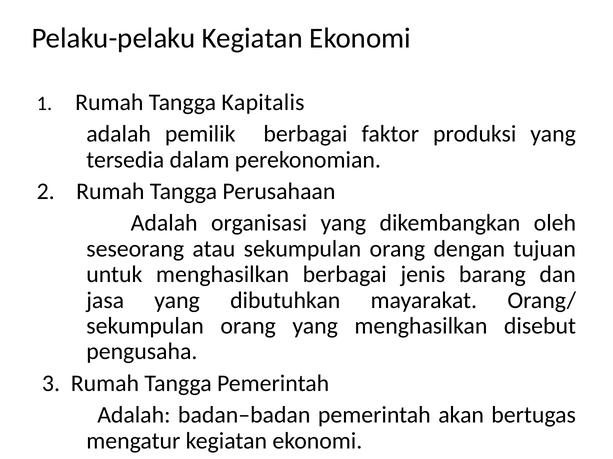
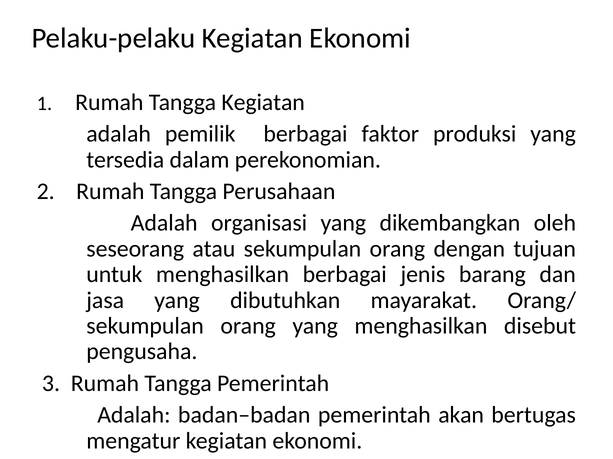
Tangga Kapitalis: Kapitalis -> Kegiatan
